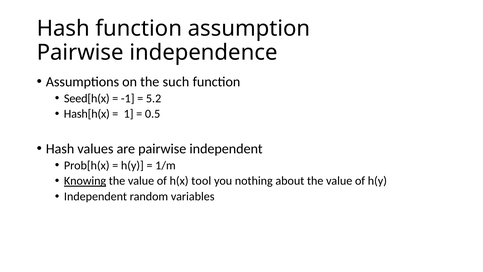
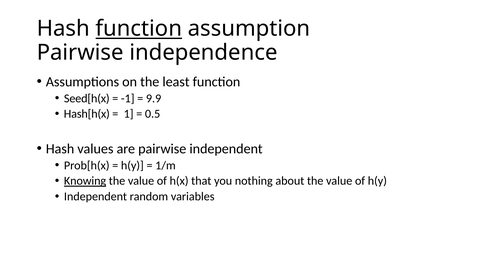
function at (139, 29) underline: none -> present
such: such -> least
5.2: 5.2 -> 9.9
tool: tool -> that
